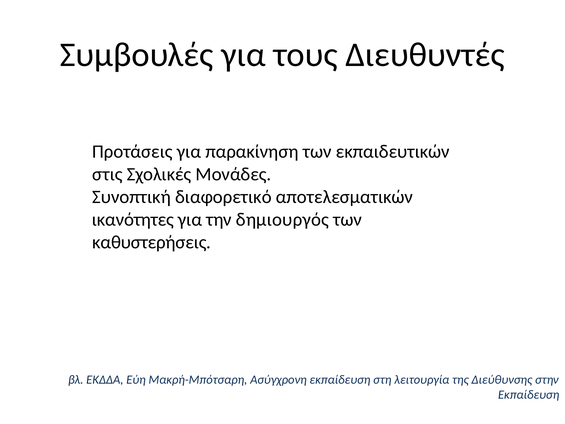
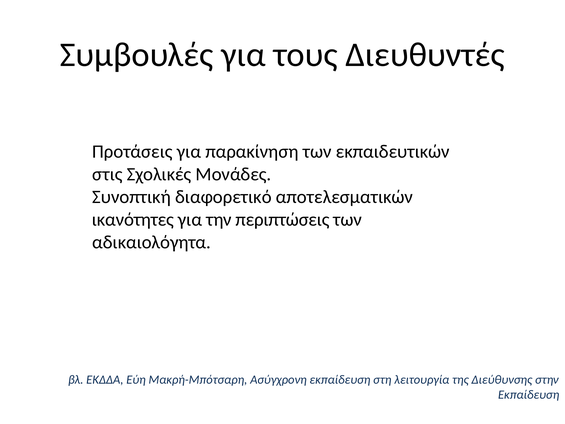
δημιουργός: δημιουργός -> περιπτώσεις
καθυστερήσεις: καθυστερήσεις -> αδικαιολόγητα
